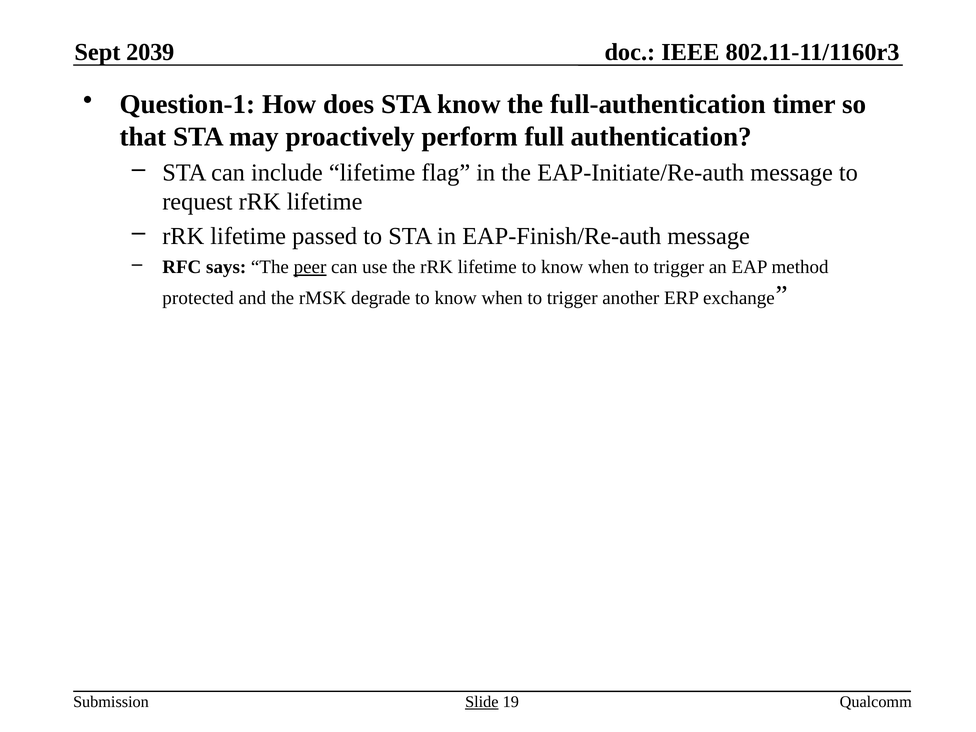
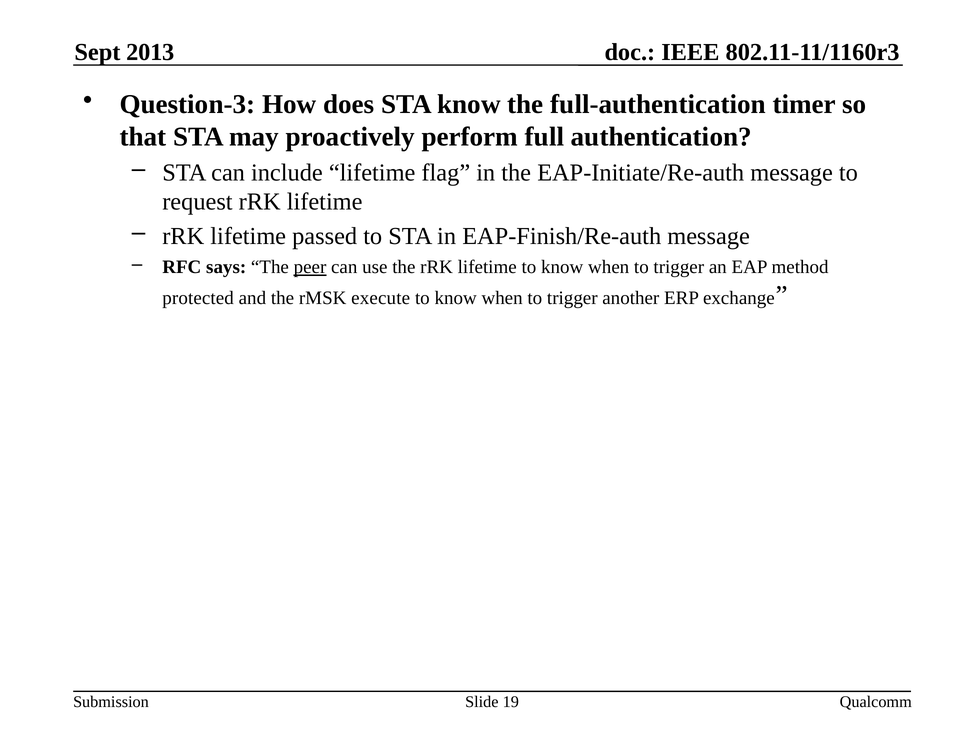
2039: 2039 -> 2013
Question-1: Question-1 -> Question-3
degrade: degrade -> execute
Slide underline: present -> none
